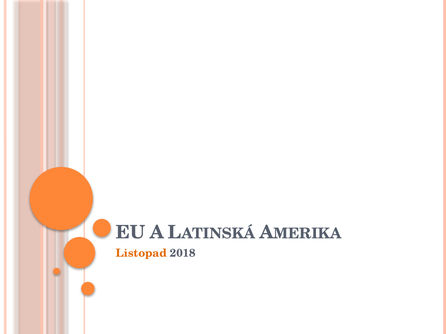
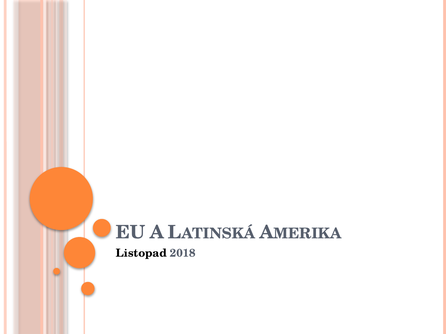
Listopad colour: orange -> black
